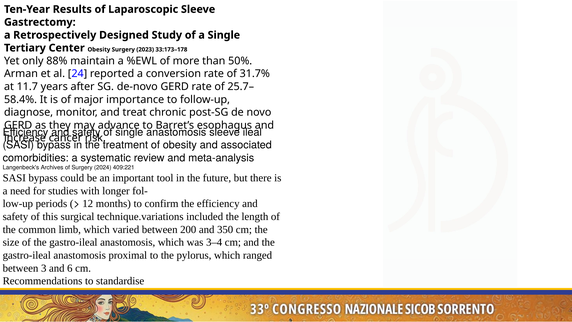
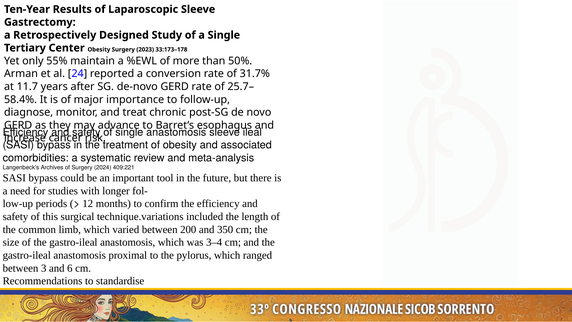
88%: 88% -> 55%
